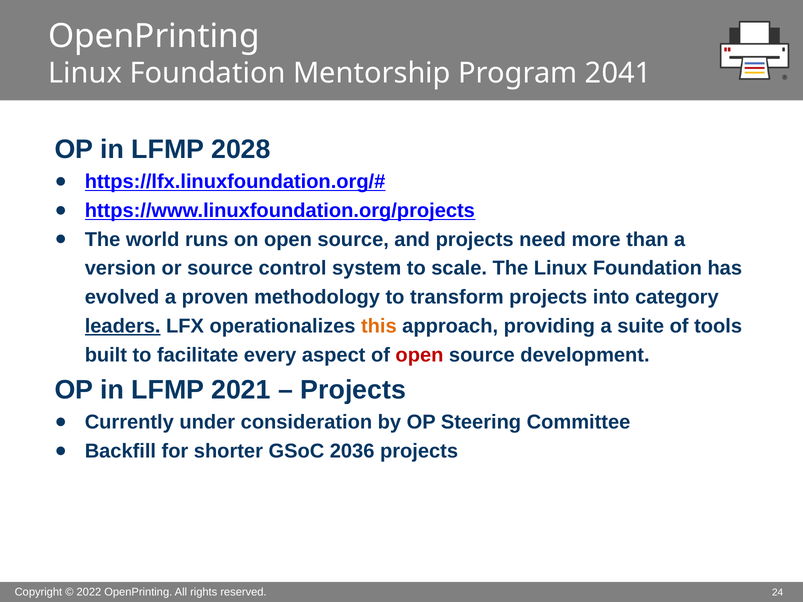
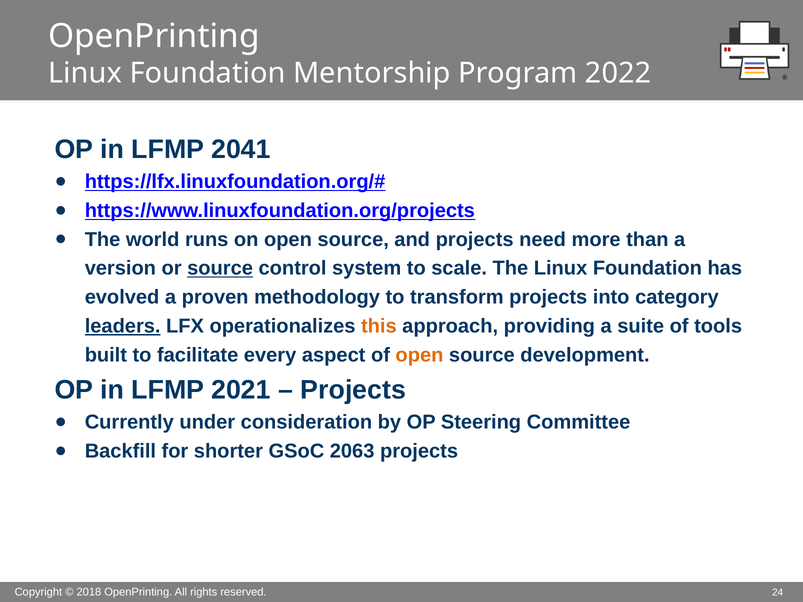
2041: 2041 -> 2022
2028: 2028 -> 2041
source at (220, 268) underline: none -> present
open at (419, 355) colour: red -> orange
2036: 2036 -> 2063
2022: 2022 -> 2018
